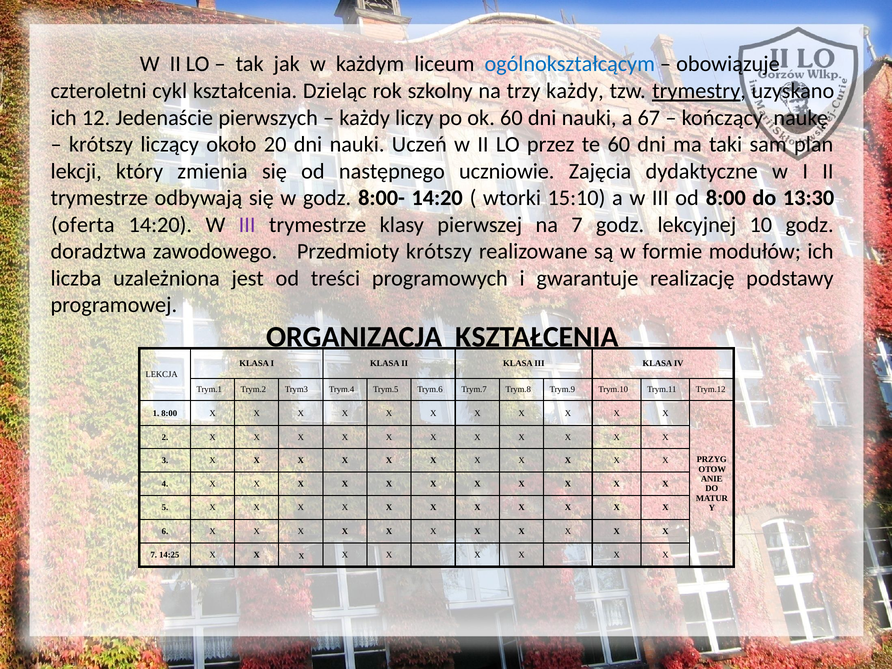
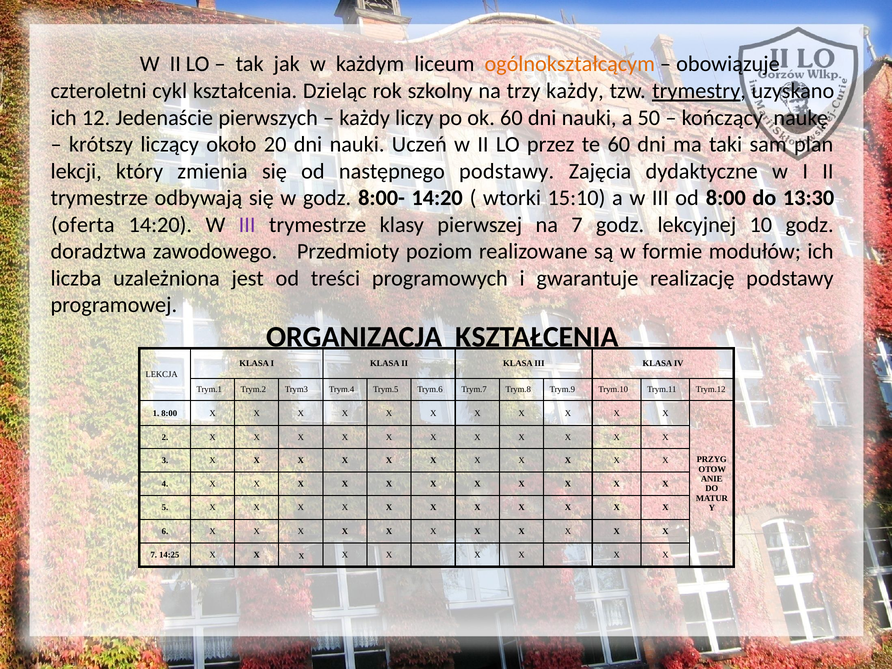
ogólnokształcącym colour: blue -> orange
67: 67 -> 50
następnego uczniowie: uczniowie -> podstawy
Przedmioty krótszy: krótszy -> poziom
